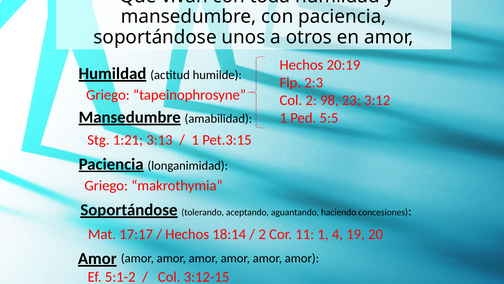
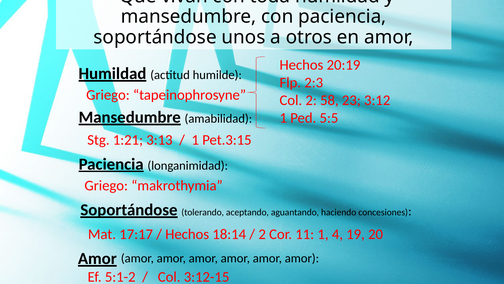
98: 98 -> 58
